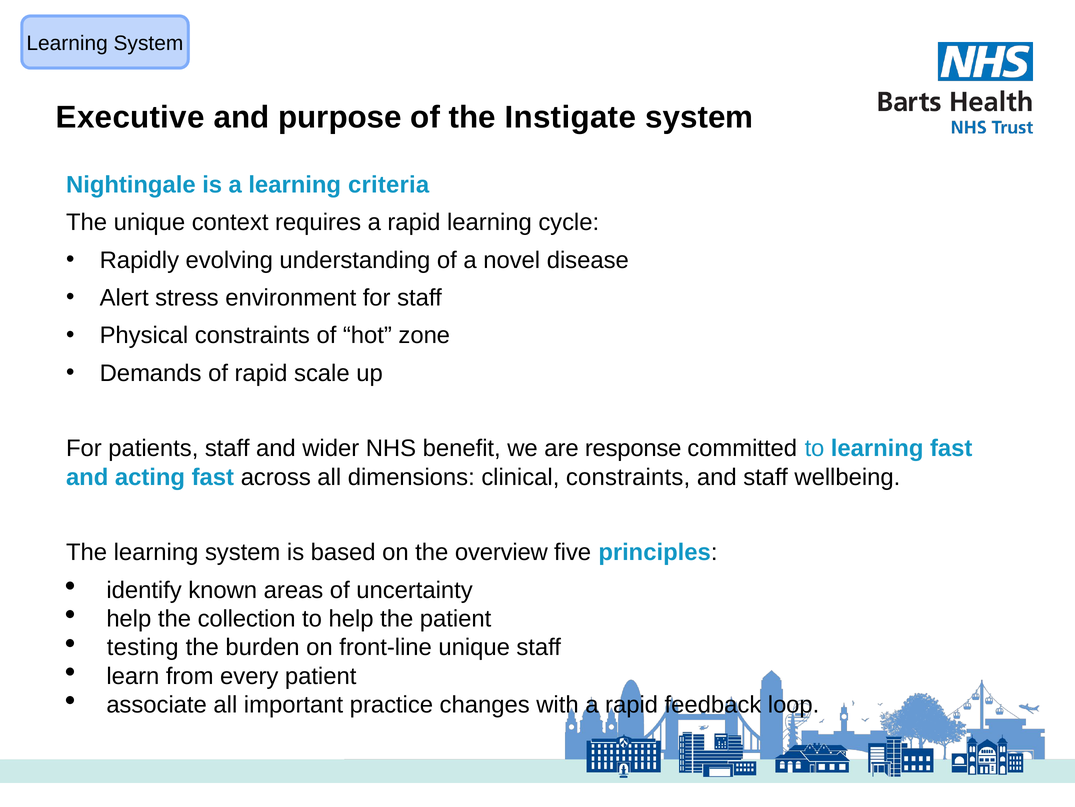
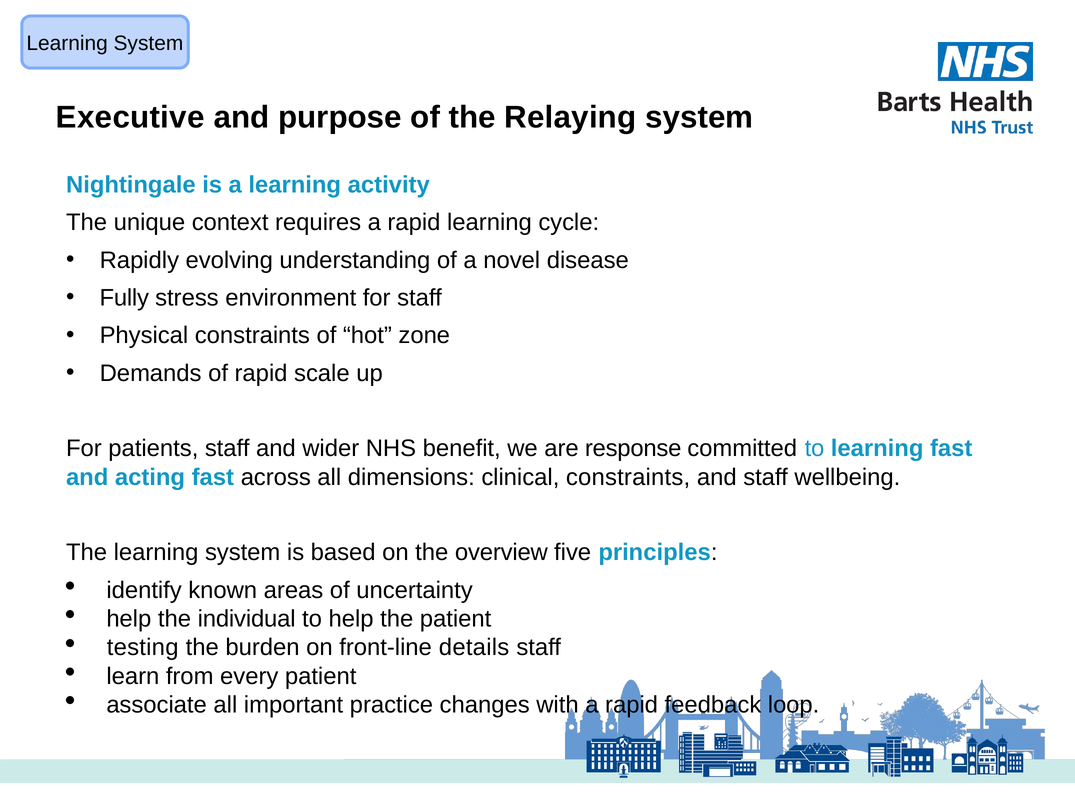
Instigate: Instigate -> Relaying
criteria: criteria -> activity
Alert: Alert -> Fully
collection: collection -> individual
front-line unique: unique -> details
